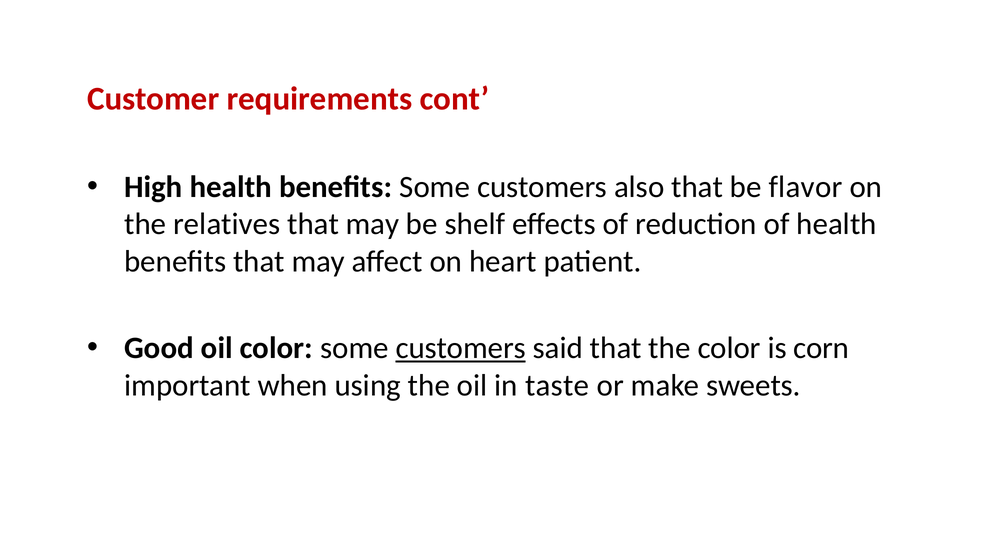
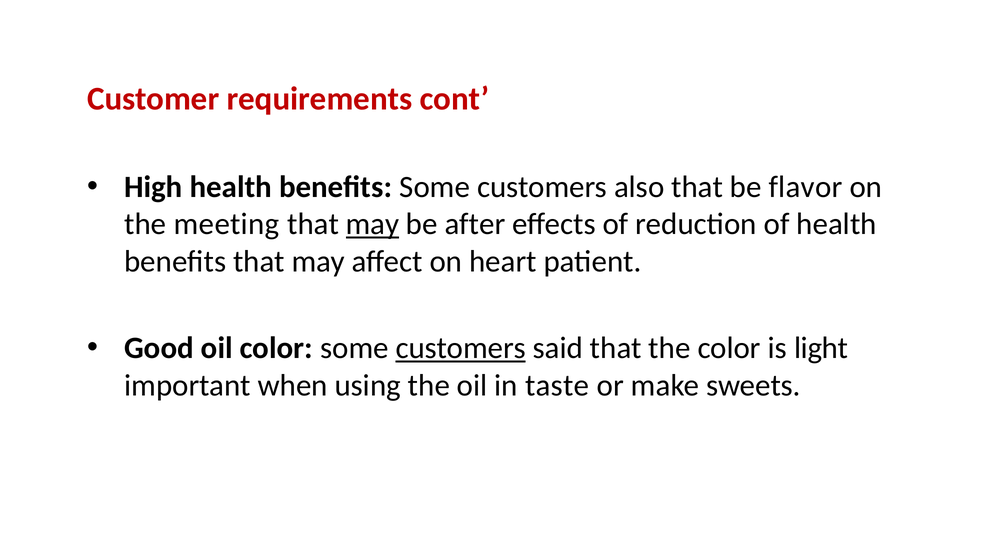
relatives: relatives -> meeting
may at (372, 224) underline: none -> present
shelf: shelf -> after
corn: corn -> light
